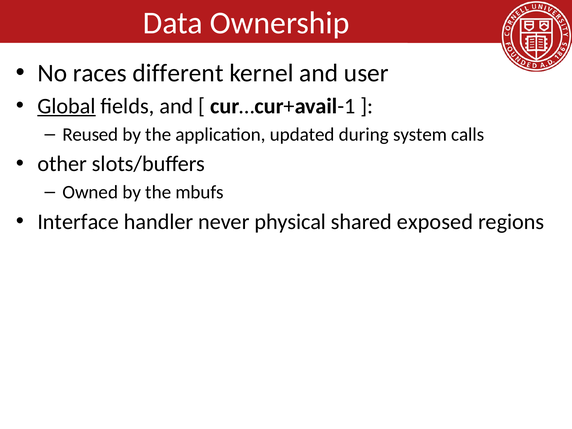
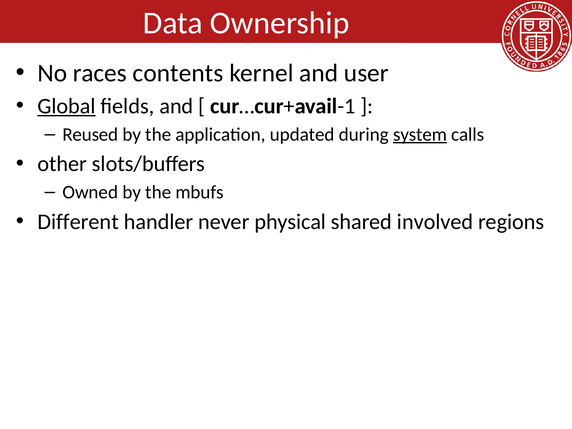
different: different -> contents
system underline: none -> present
Interface: Interface -> Different
exposed: exposed -> involved
